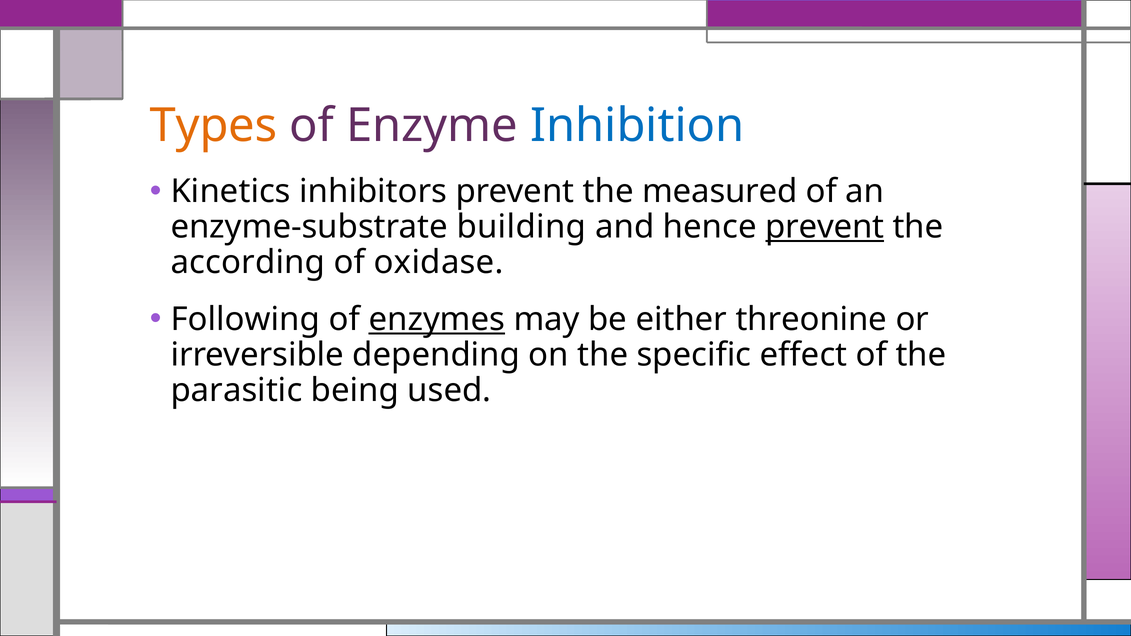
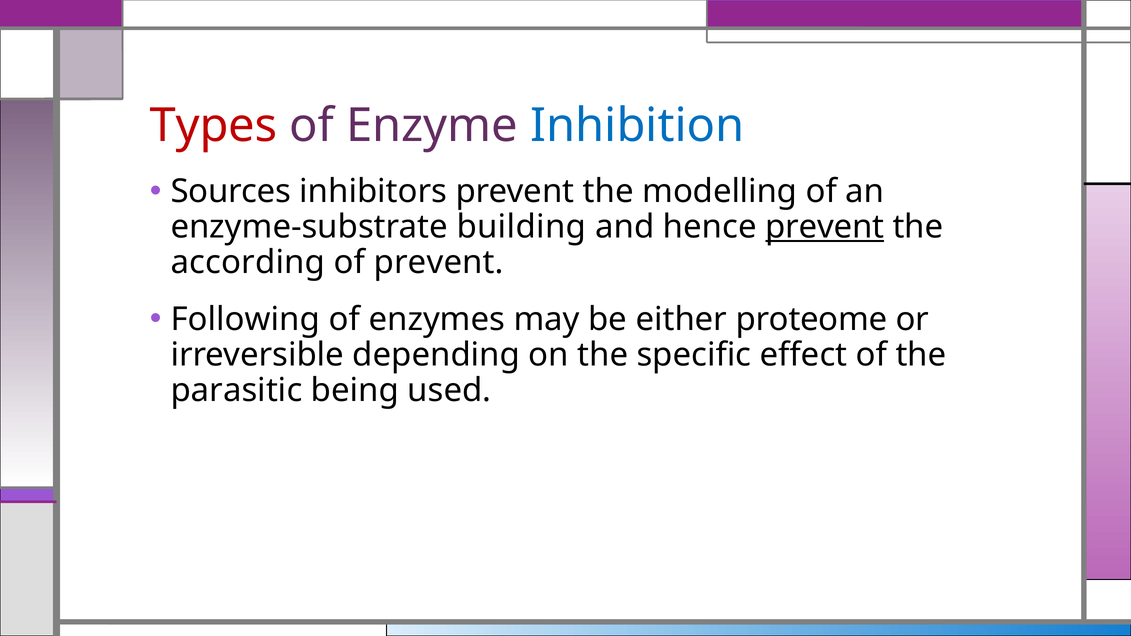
Types colour: orange -> red
Kinetics: Kinetics -> Sources
measured: measured -> modelling
of oxidase: oxidase -> prevent
enzymes underline: present -> none
threonine: threonine -> proteome
